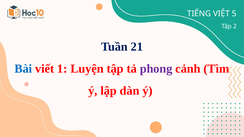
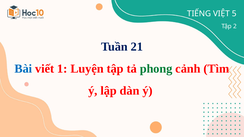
phong colour: purple -> green
